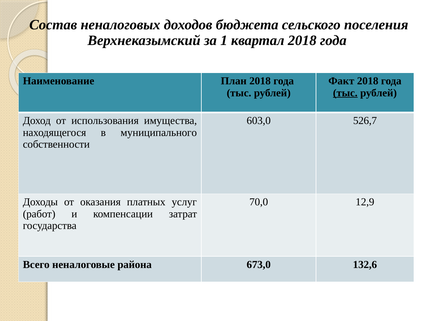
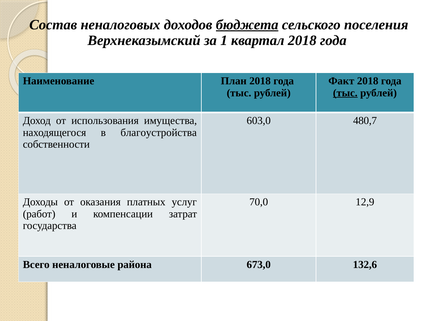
бюджета underline: none -> present
526,7: 526,7 -> 480,7
муниципального: муниципального -> благоустройства
